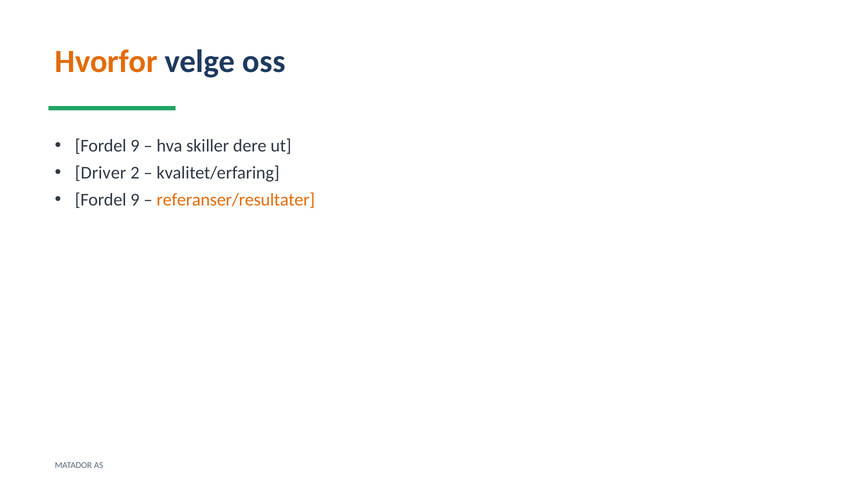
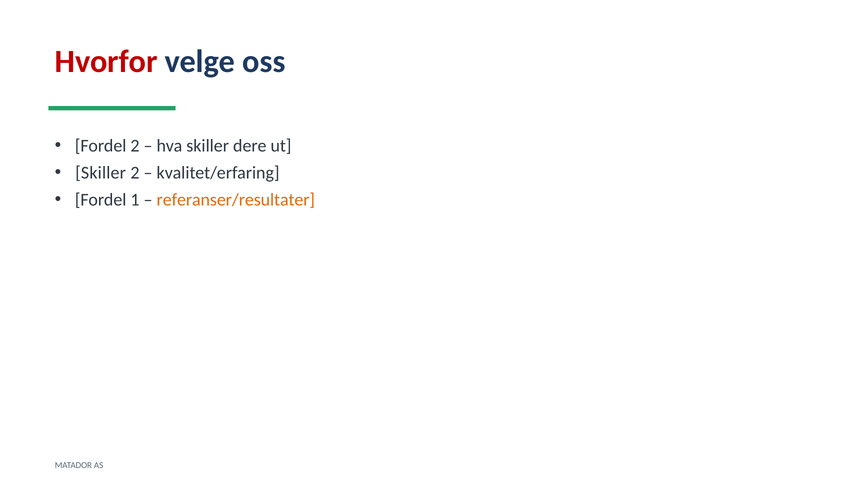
Hvorfor colour: orange -> red
9 at (135, 146): 9 -> 2
Driver at (101, 173): Driver -> Skiller
9 at (135, 200): 9 -> 1
